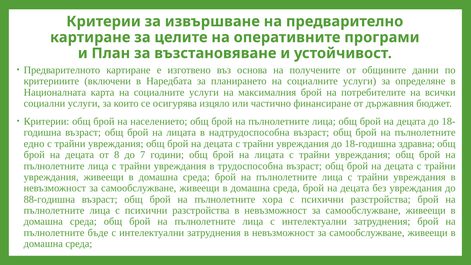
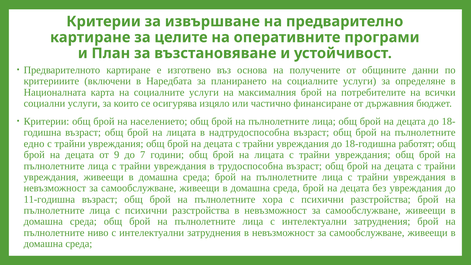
здравна: здравна -> работят
8: 8 -> 9
88-годишна: 88-годишна -> 11-годишна
бъде: бъде -> ниво
